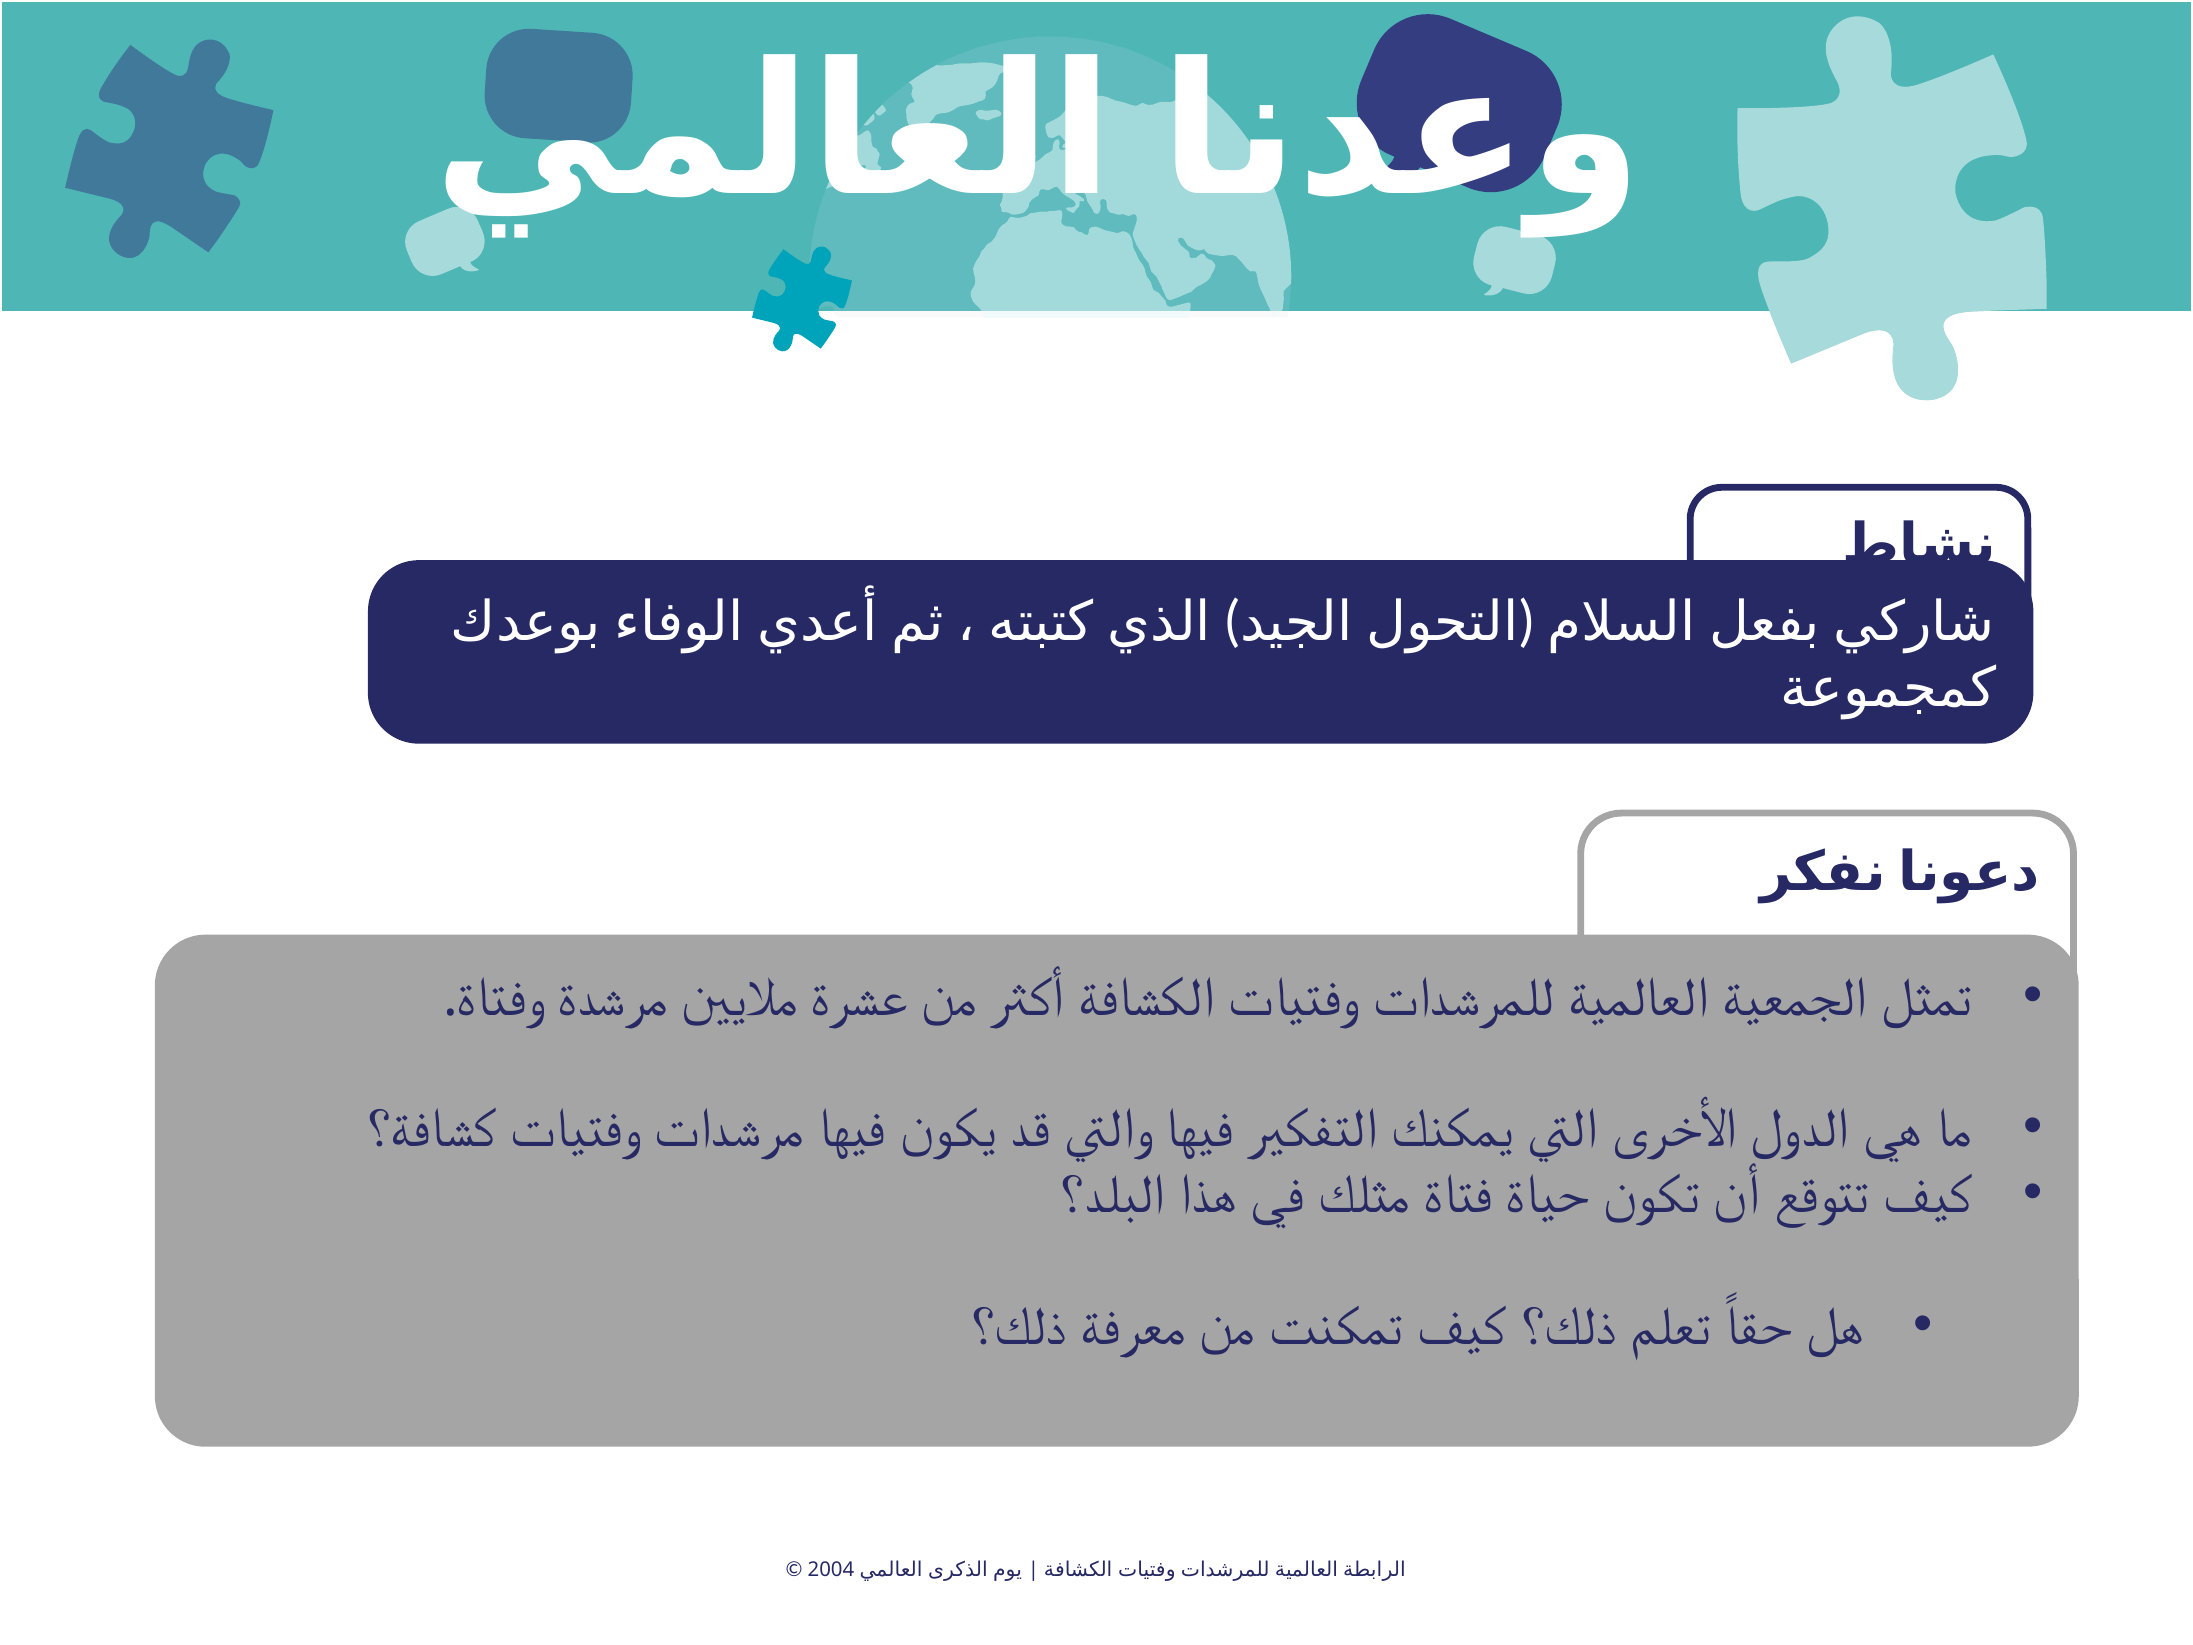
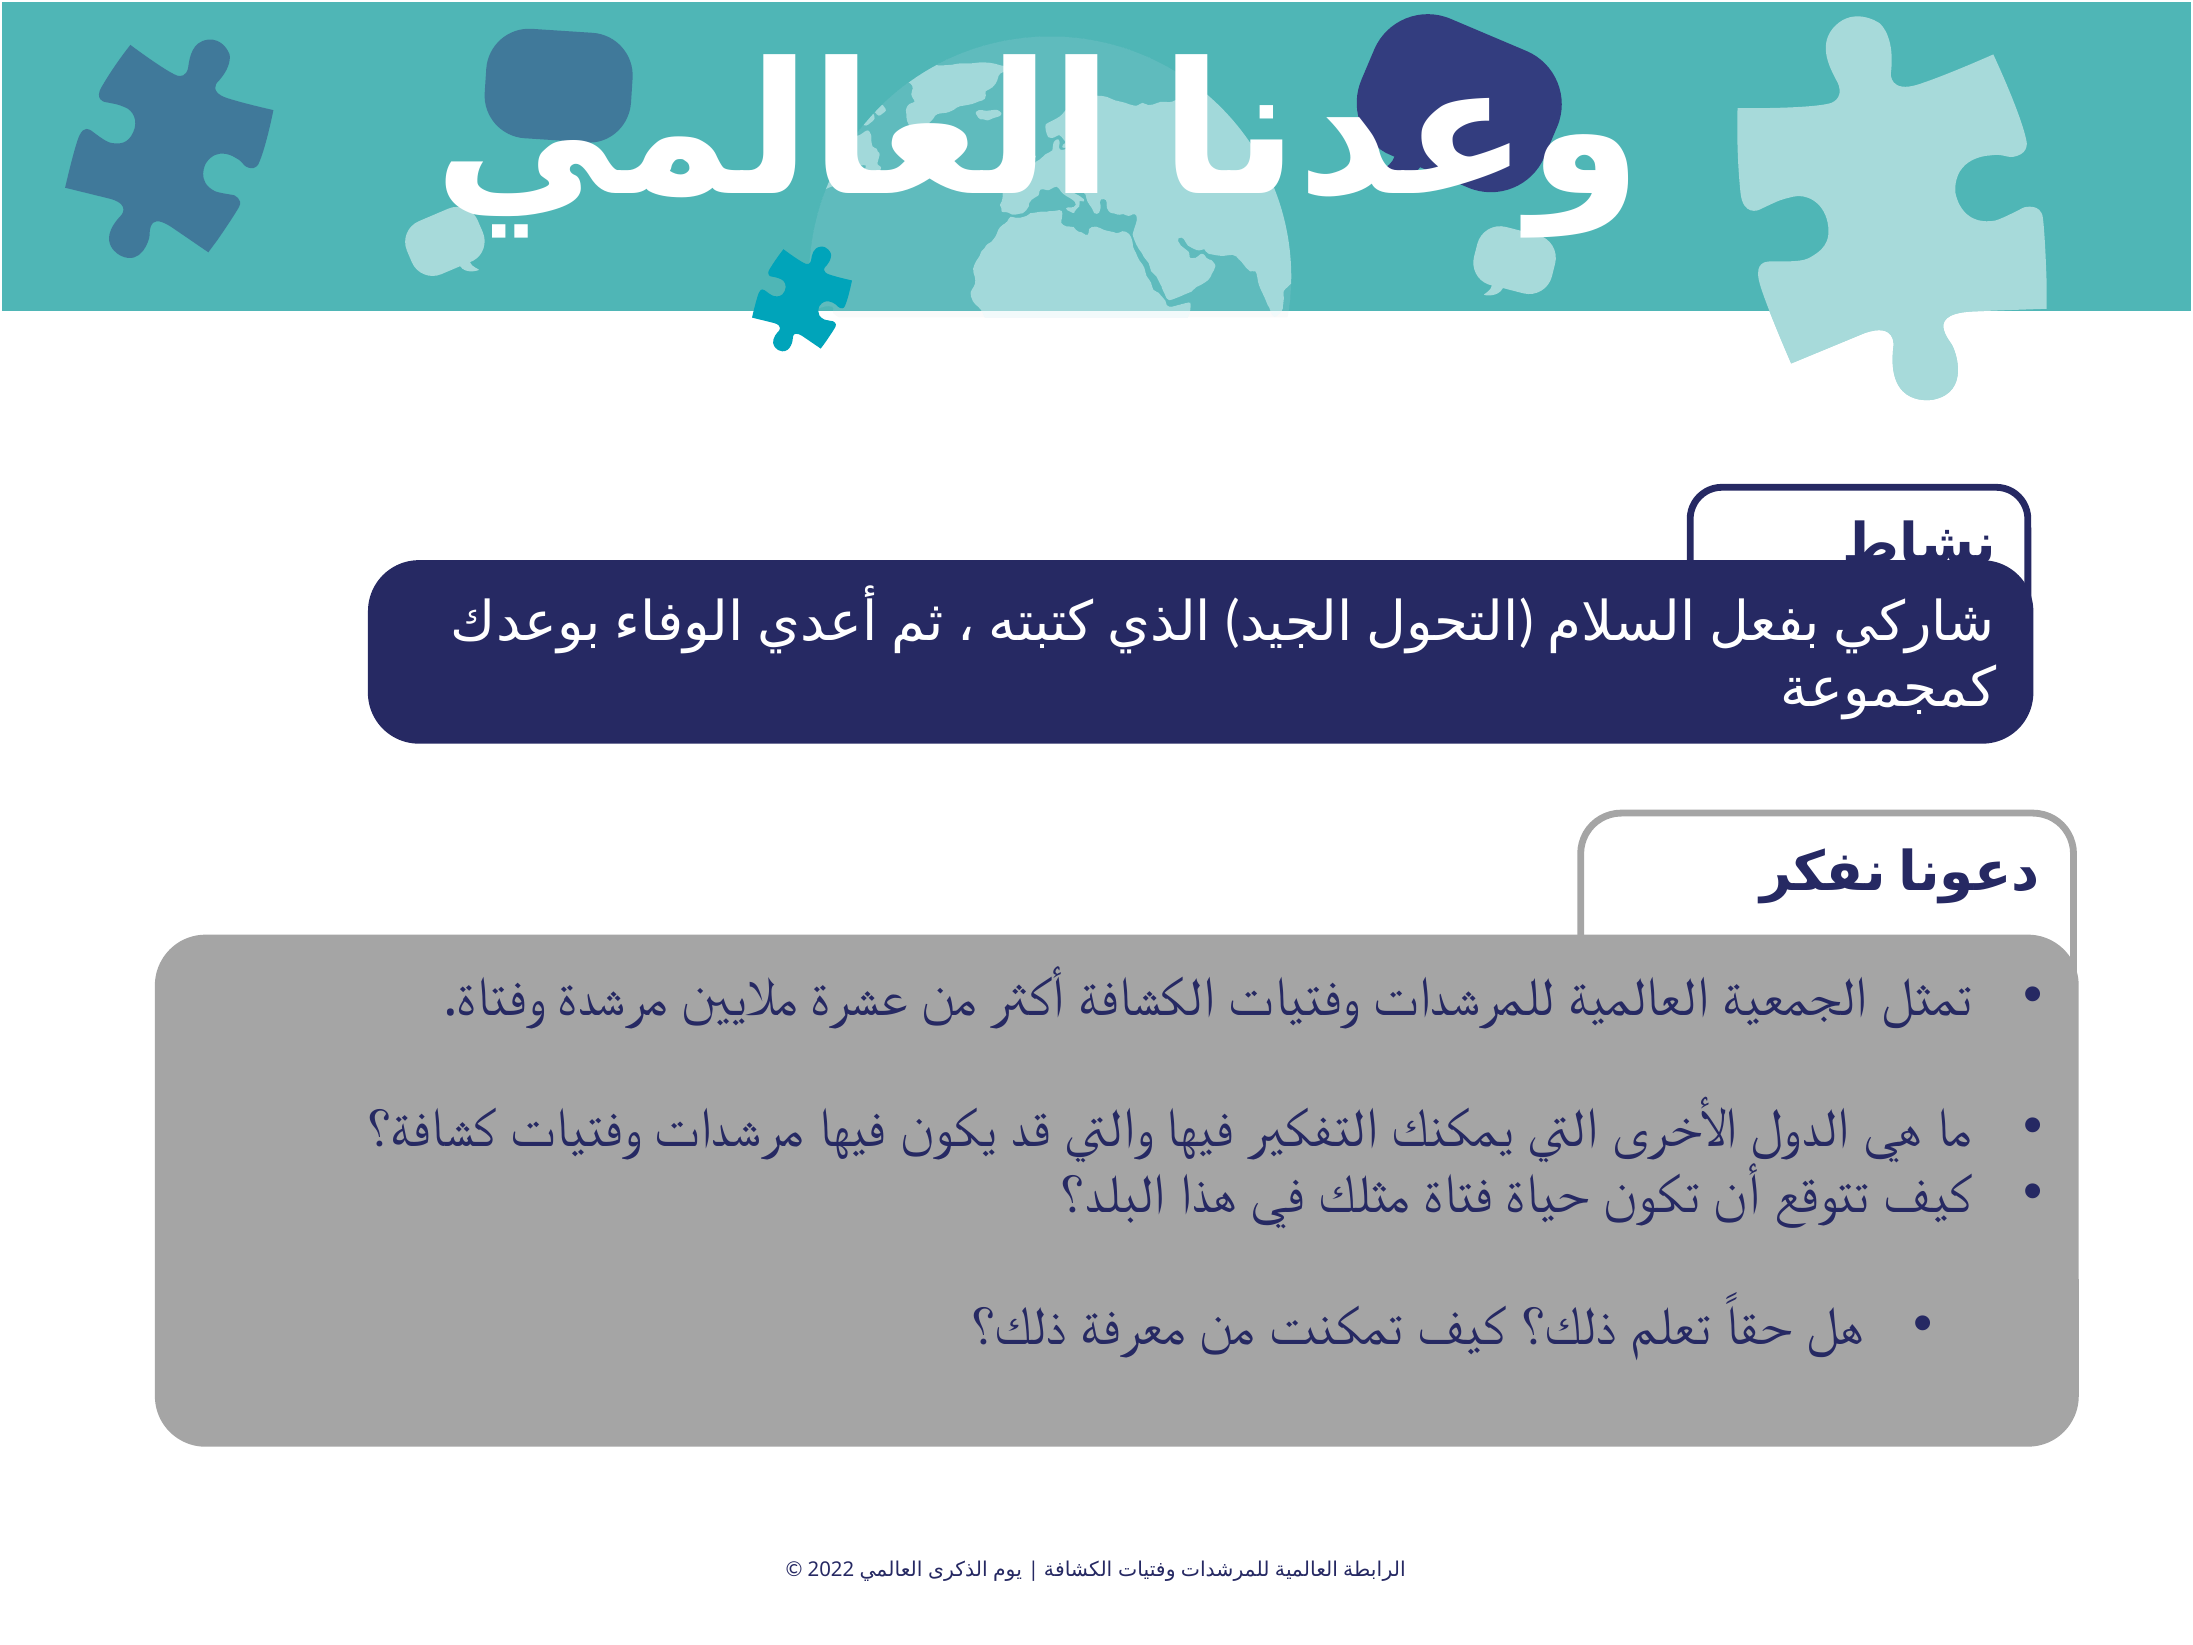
2004: 2004 -> 2022
